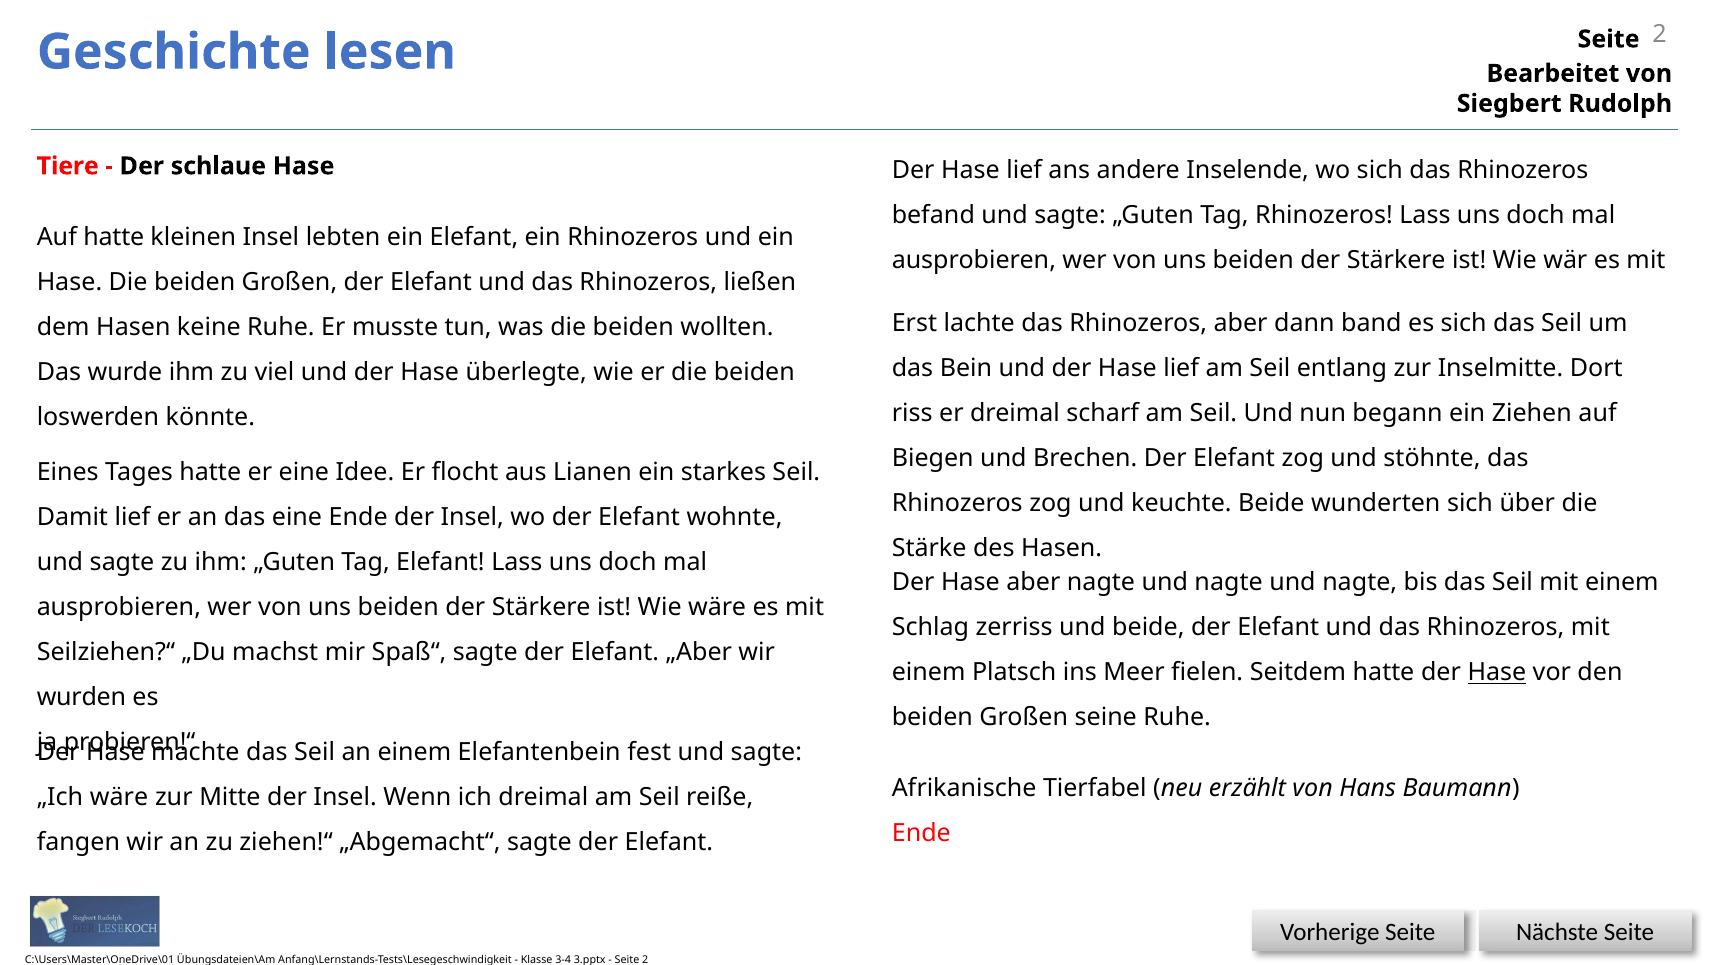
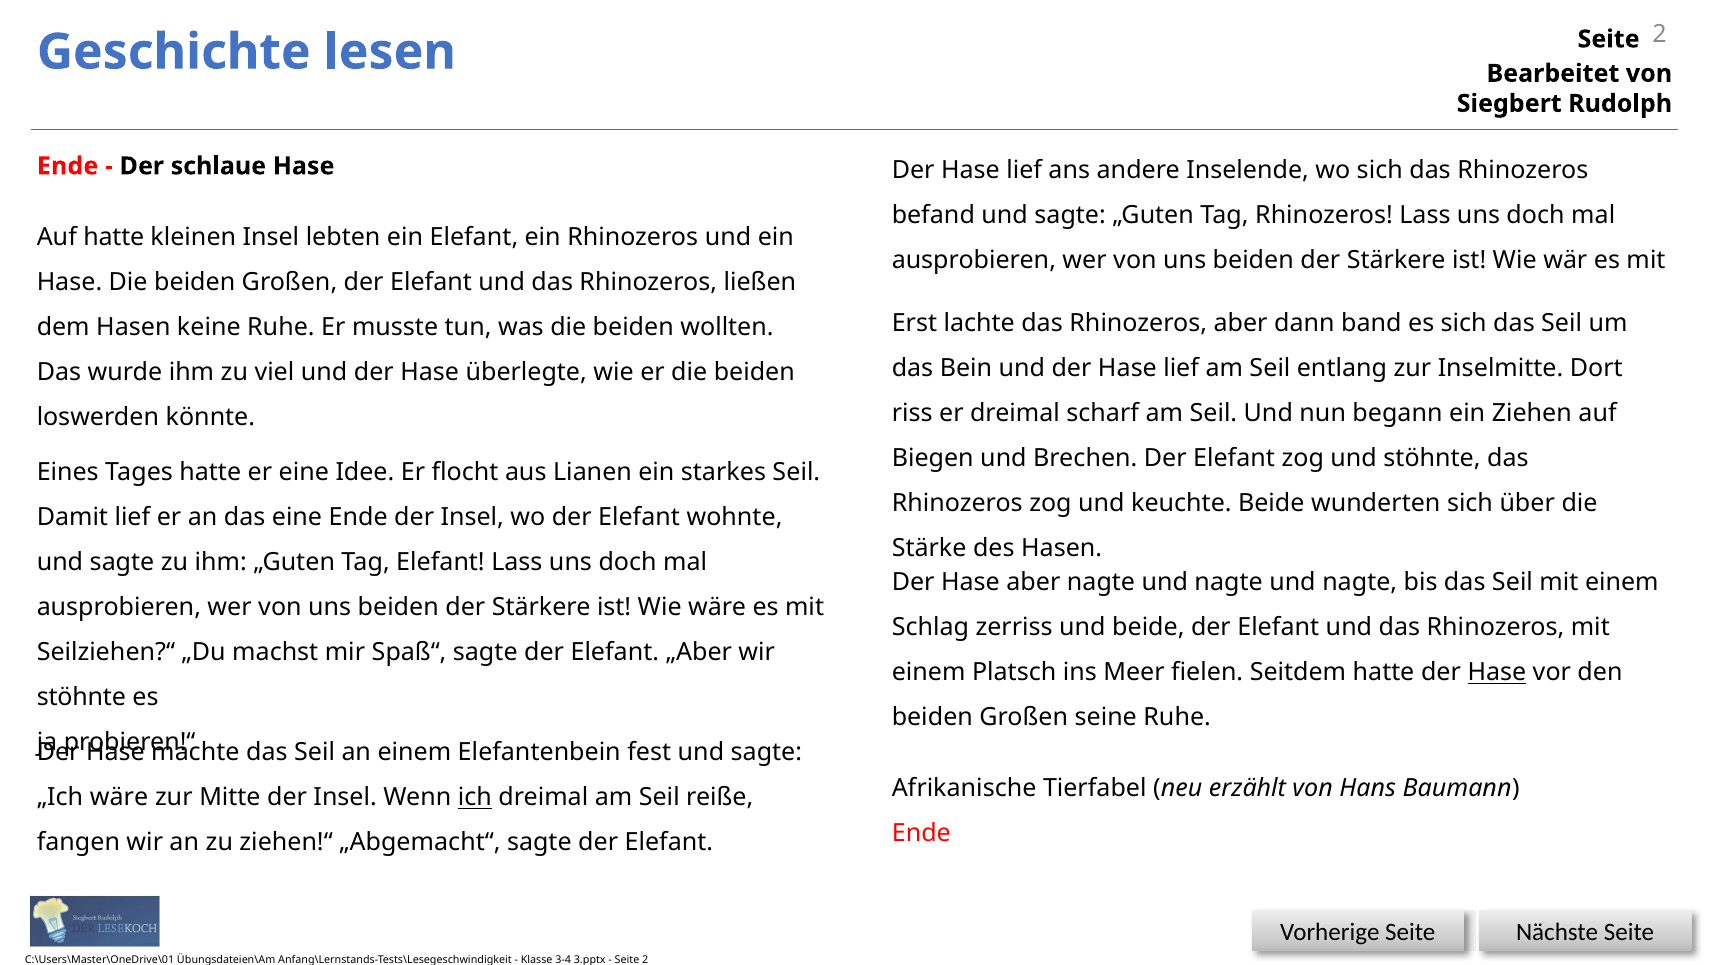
Tiere at (68, 166): Tiere -> Ende
wurden at (81, 698): wurden -> stöhnte
ich underline: none -> present
